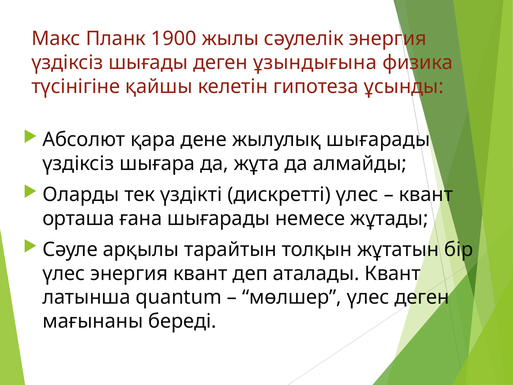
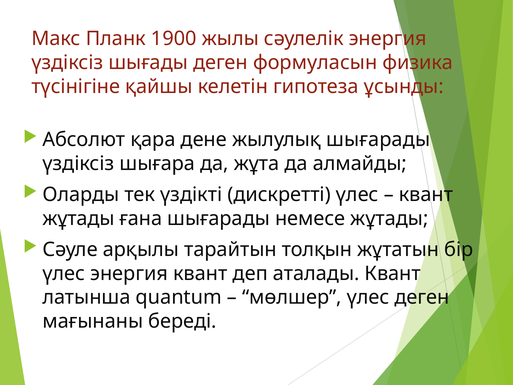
ұзындығына: ұзындығына -> формуласын
орташа at (78, 218): орташа -> жұтады
